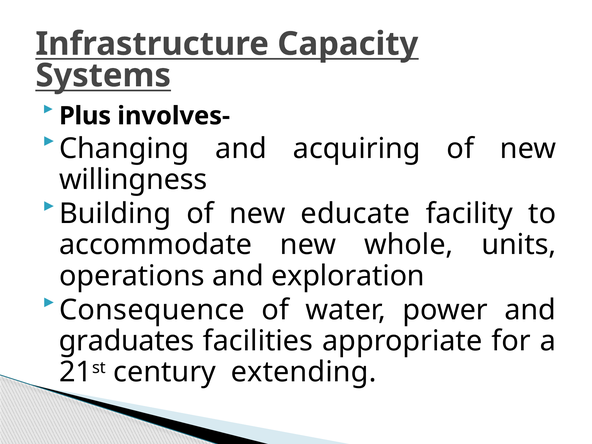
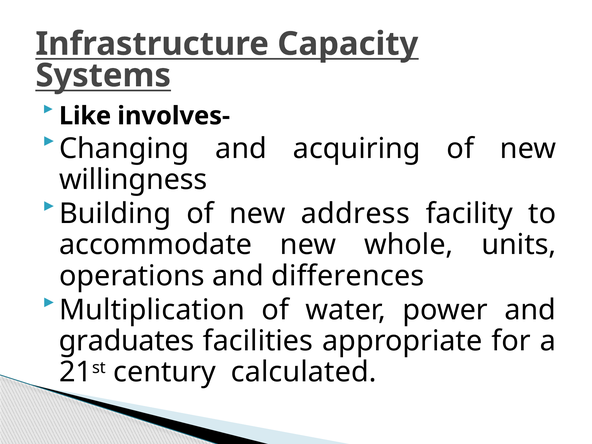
Plus: Plus -> Like
educate: educate -> address
exploration: exploration -> differences
Consequence: Consequence -> Multiplication
extending: extending -> calculated
